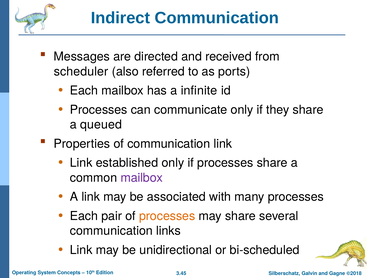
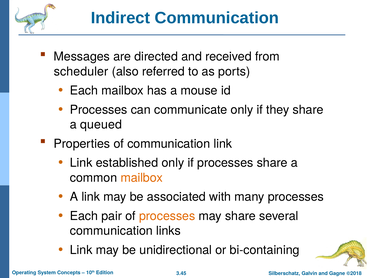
infinite: infinite -> mouse
mailbox at (142, 177) colour: purple -> orange
bi-scheduled: bi-scheduled -> bi-containing
